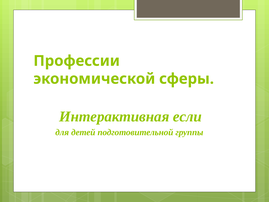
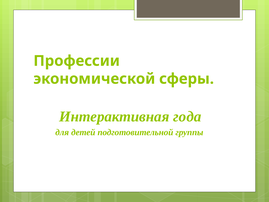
если: если -> года
